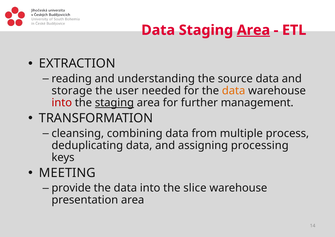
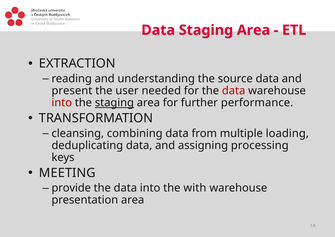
Area at (253, 30) underline: present -> none
storage: storage -> present
data at (234, 91) colour: orange -> red
management: management -> performance
process: process -> loading
slice: slice -> with
